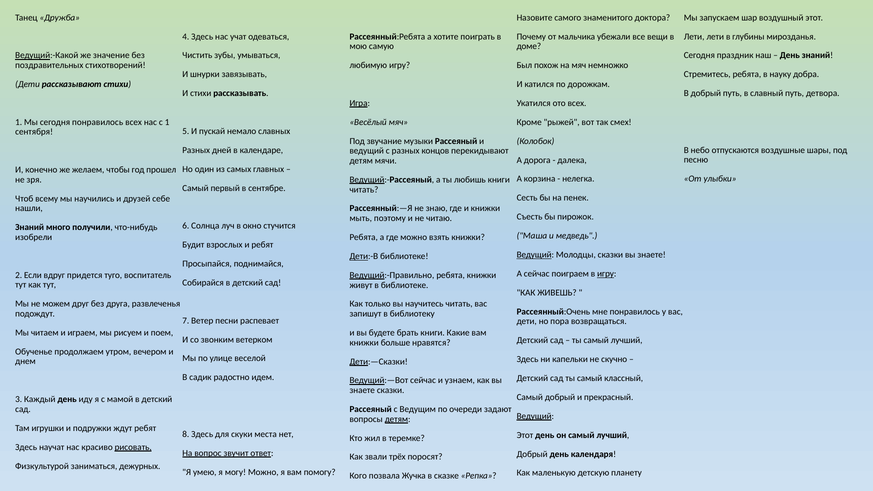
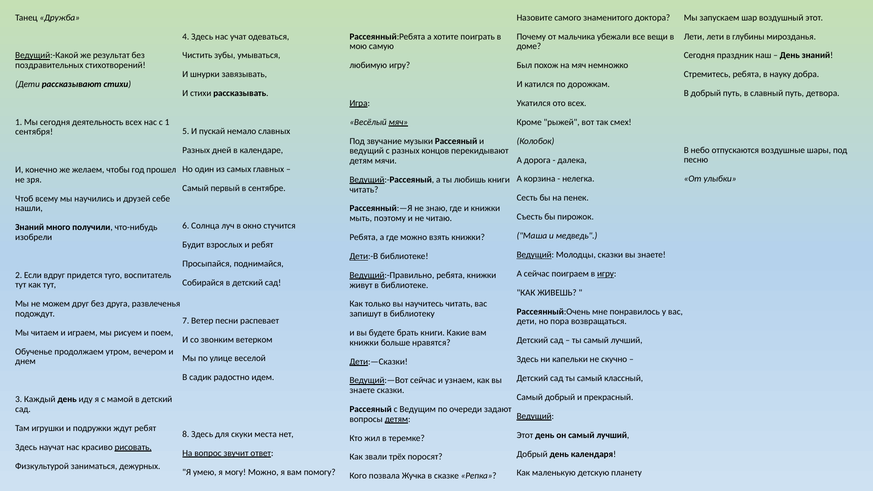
значение: значение -> результат
сегодня понравилось: понравилось -> деятельность
мяч at (398, 122) underline: none -> present
